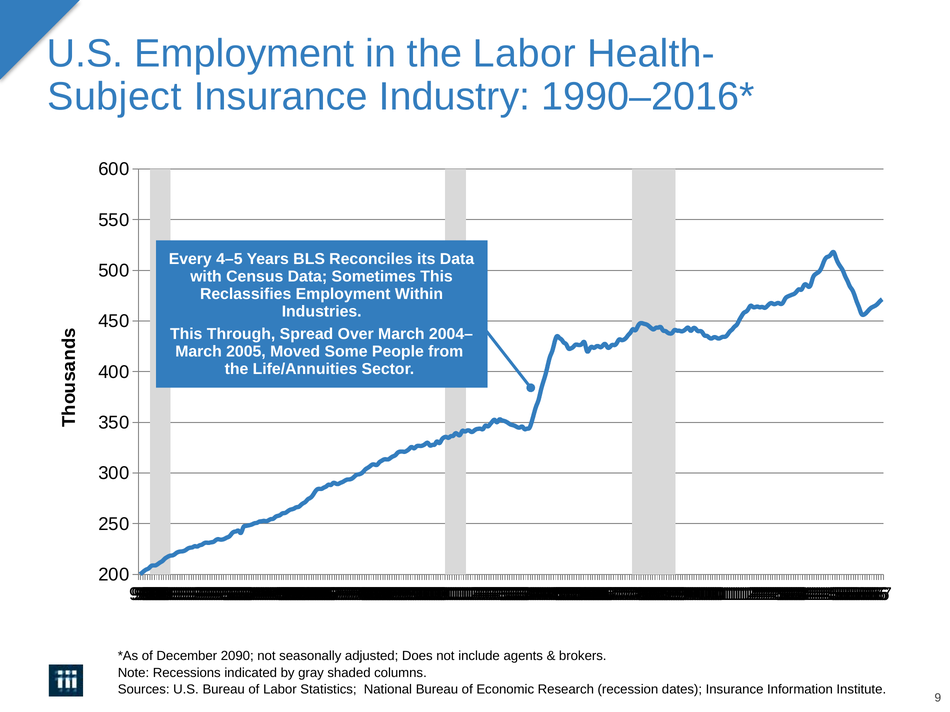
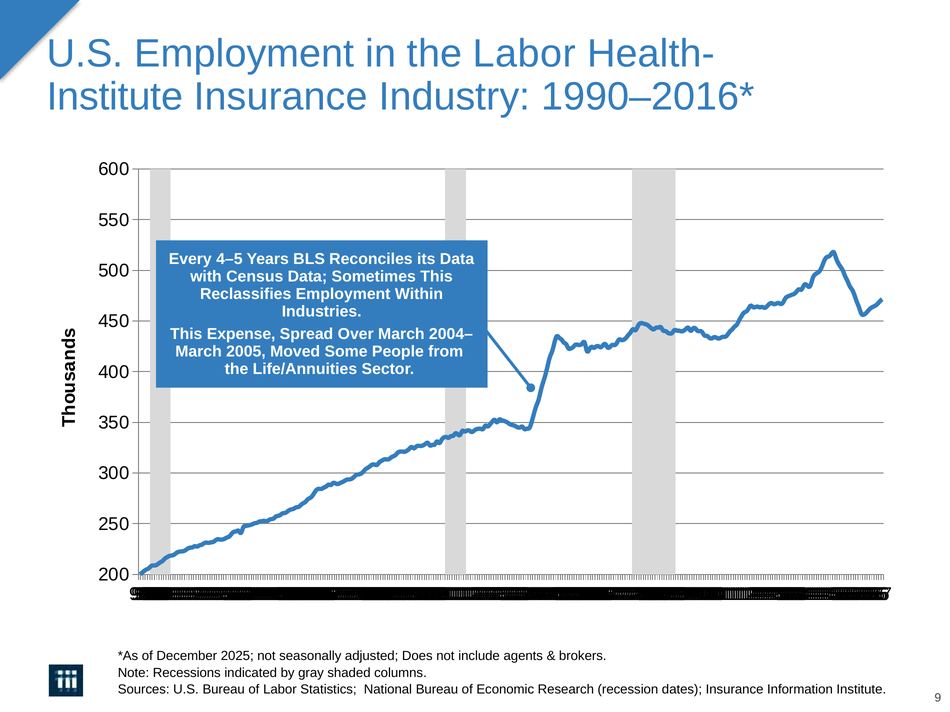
Subject at (114, 97): Subject -> Institute
Through: Through -> Expense
2090: 2090 -> 2025
